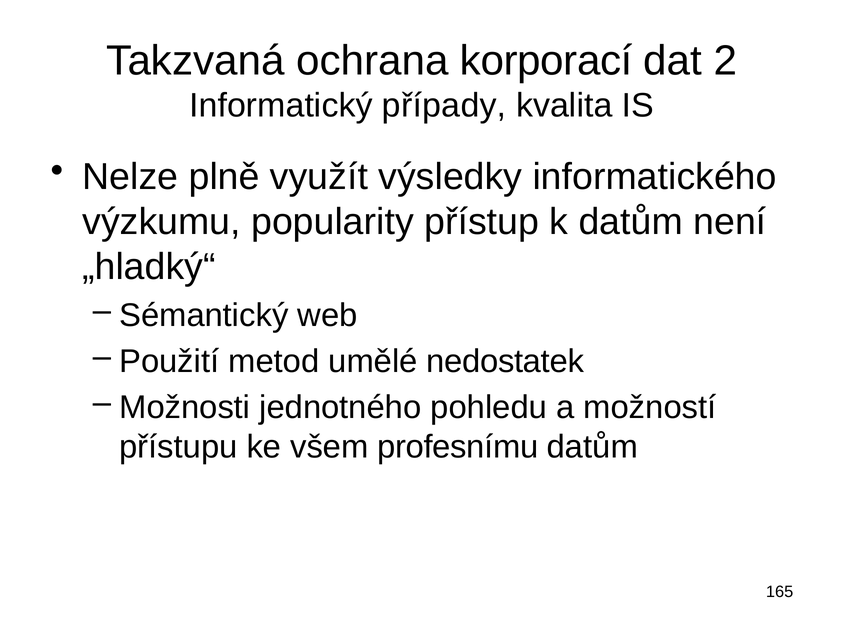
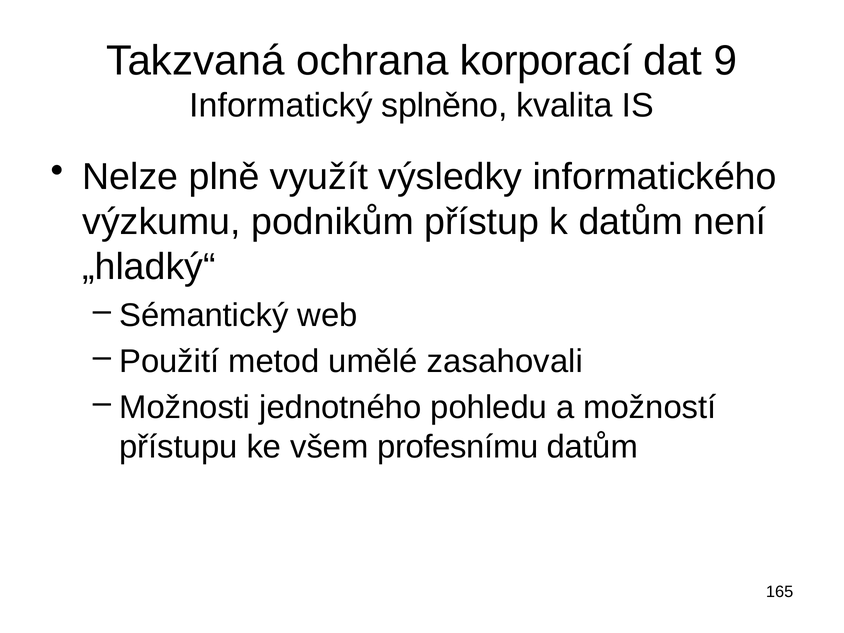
2: 2 -> 9
případy: případy -> splněno
popularity: popularity -> podnikům
nedostatek: nedostatek -> zasahovali
